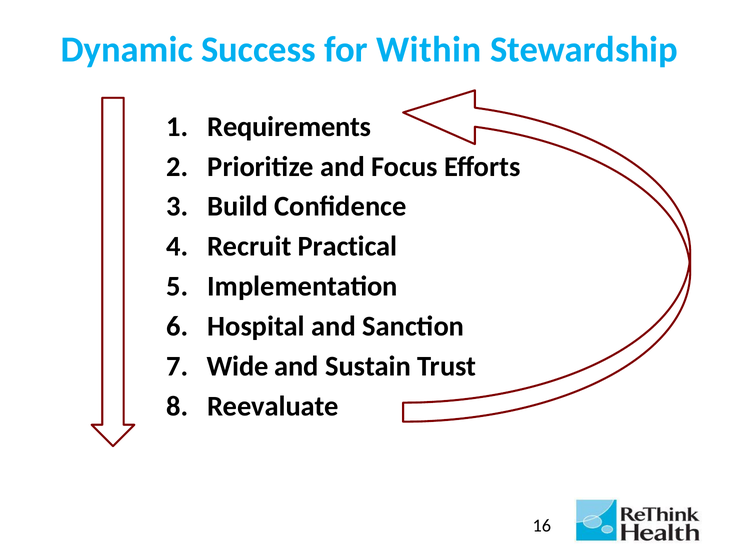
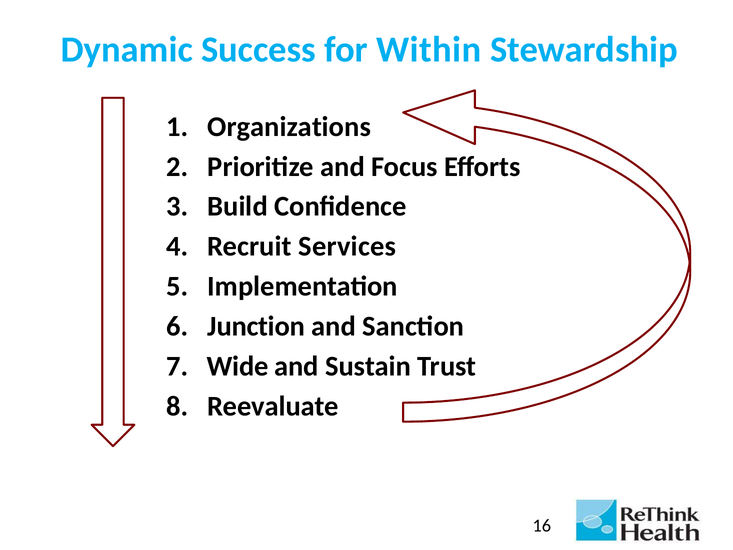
Requirements: Requirements -> Organizations
Practical: Practical -> Services
Hospital: Hospital -> Junction
